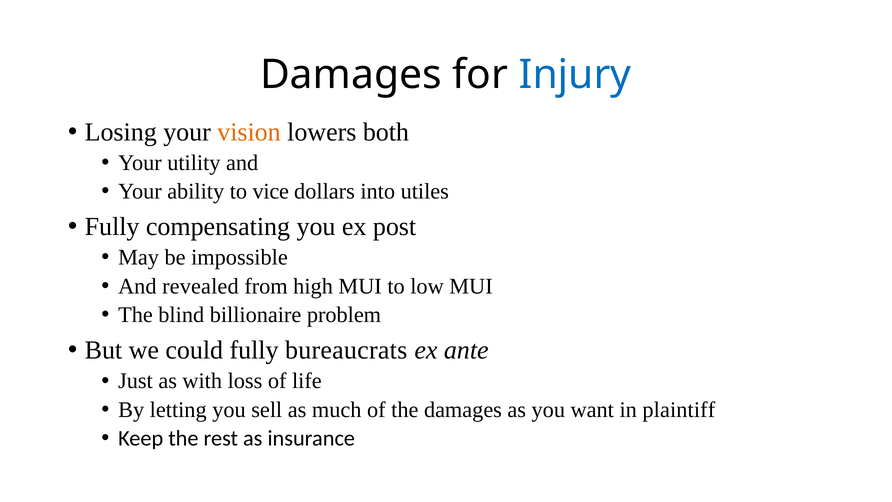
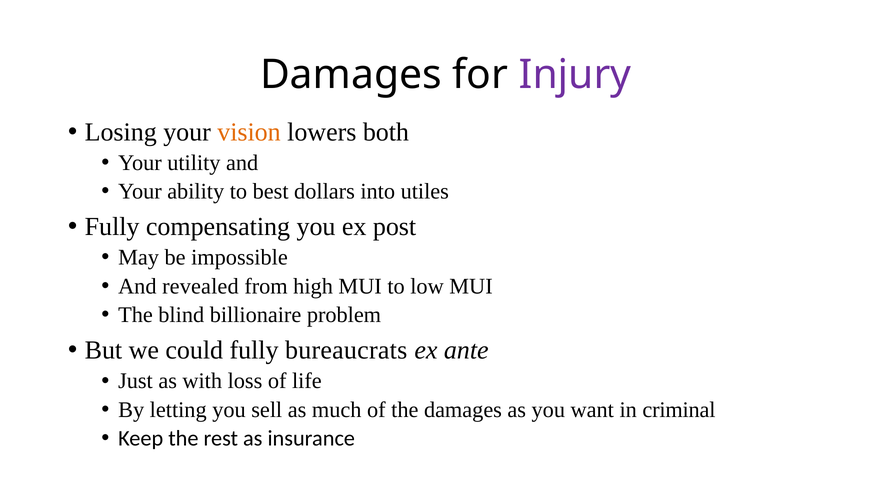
Injury colour: blue -> purple
vice: vice -> best
plaintiff: plaintiff -> criminal
